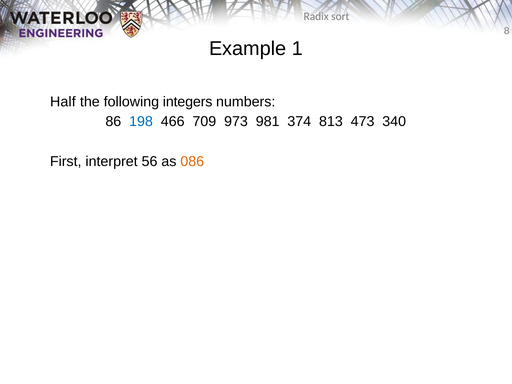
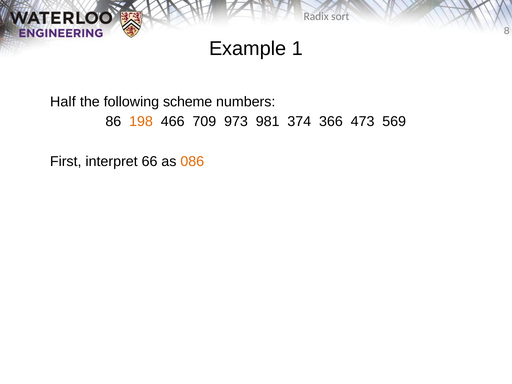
integers: integers -> scheme
198 colour: blue -> orange
813: 813 -> 366
340: 340 -> 569
56: 56 -> 66
